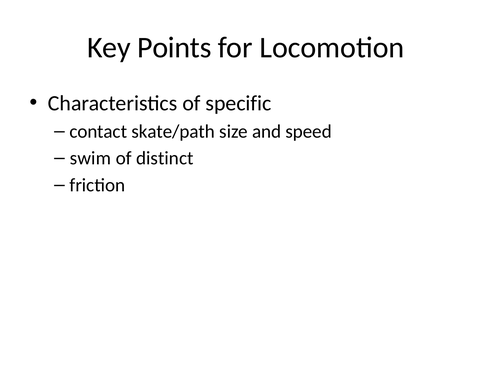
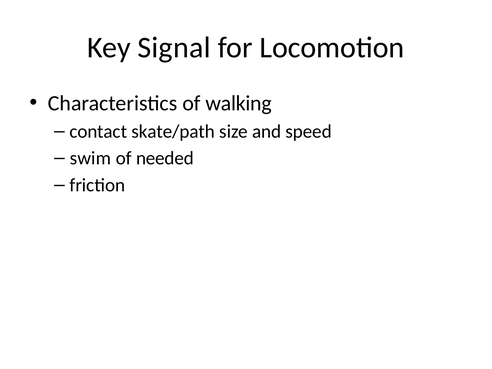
Points: Points -> Signal
specific: specific -> walking
distinct: distinct -> needed
